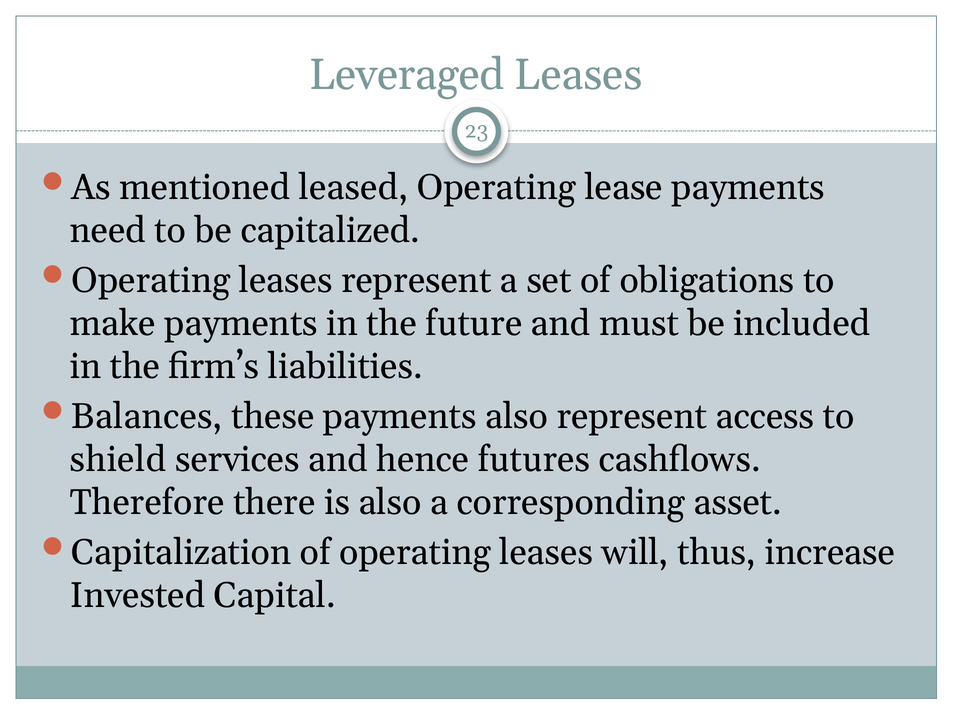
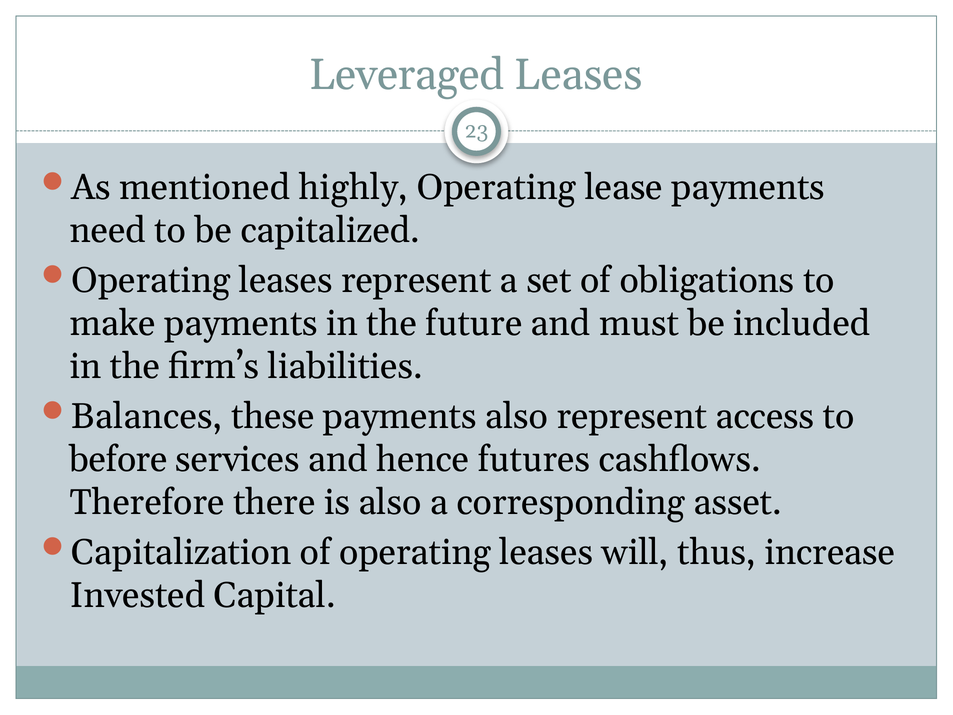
leased: leased -> highly
shield: shield -> before
